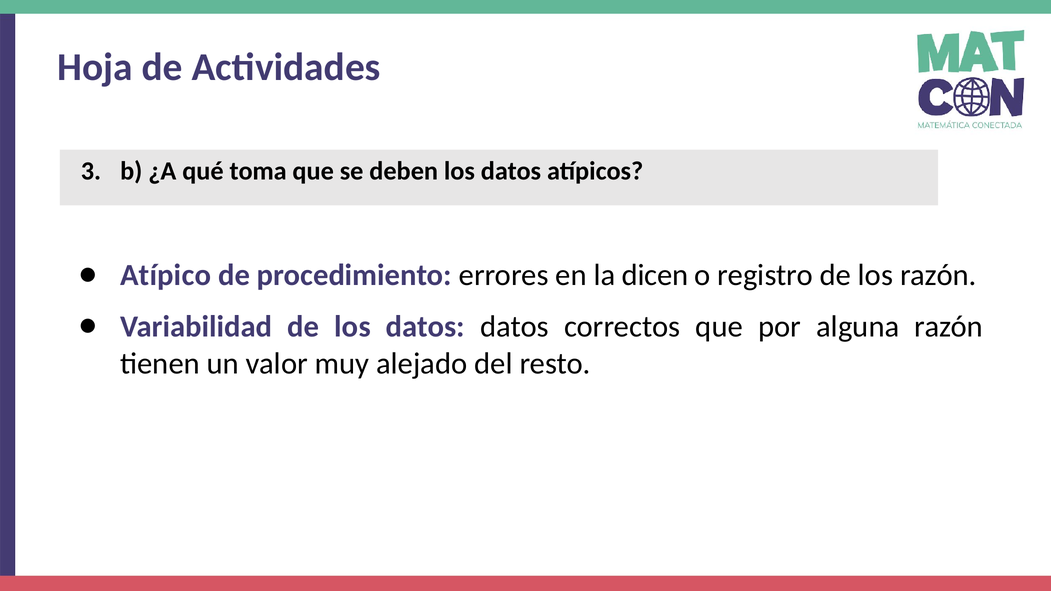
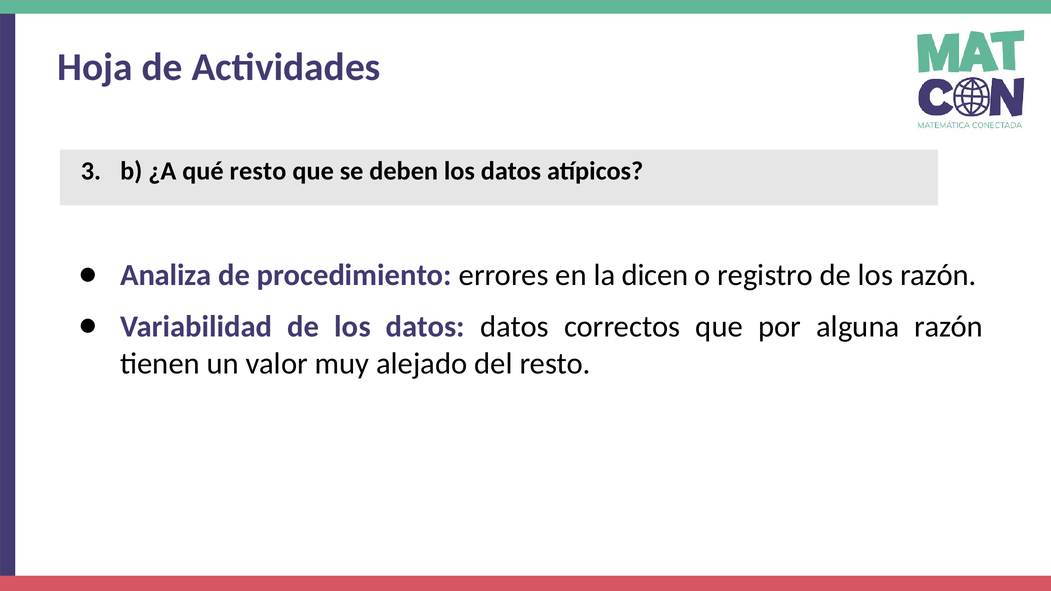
qué toma: toma -> resto
Atípico: Atípico -> Analiza
